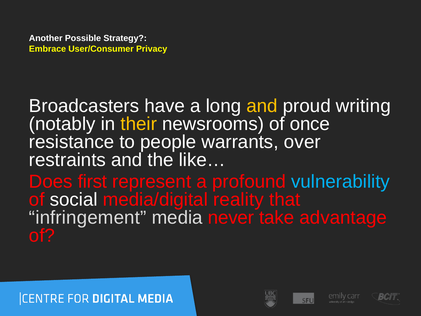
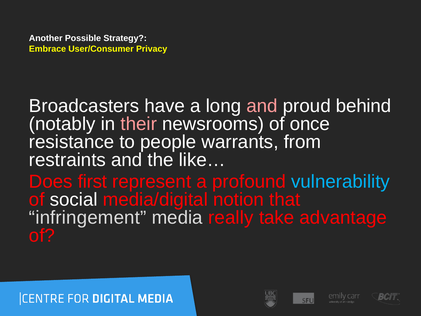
and at (262, 106) colour: yellow -> pink
writing: writing -> behind
their colour: yellow -> pink
over: over -> from
reality: reality -> notion
never: never -> really
